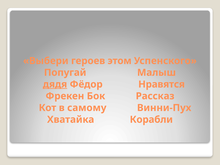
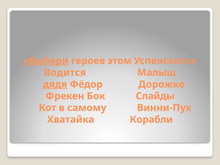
Выбери underline: none -> present
Попугай: Попугай -> Водится
Нравятся: Нравятся -> Дорожке
Рассказ: Рассказ -> Слайды
